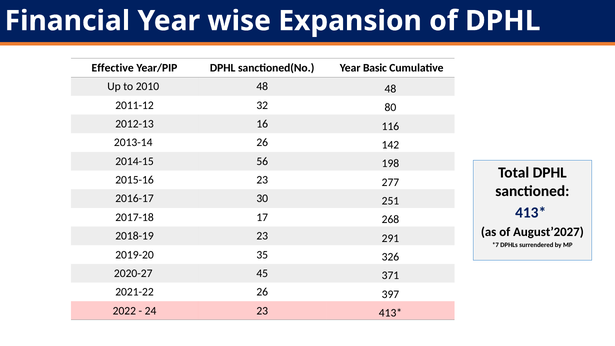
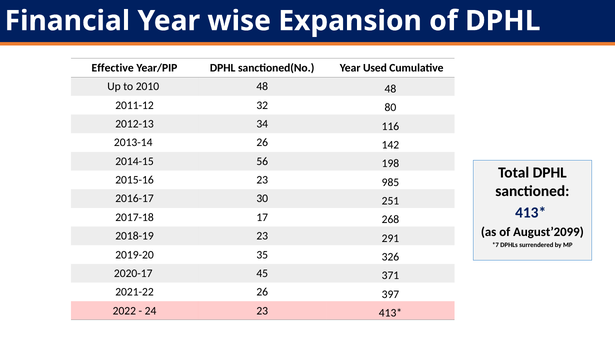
Basic: Basic -> Used
16: 16 -> 34
277: 277 -> 985
August’2027: August’2027 -> August’2099
2020-27: 2020-27 -> 2020-17
